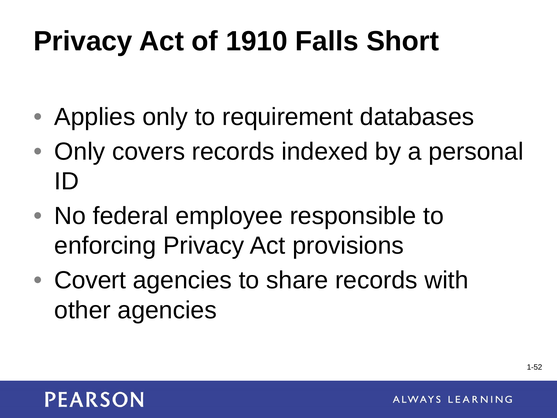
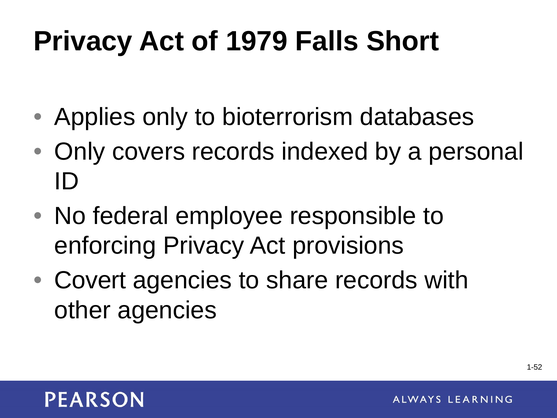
1910: 1910 -> 1979
requirement: requirement -> bioterrorism
